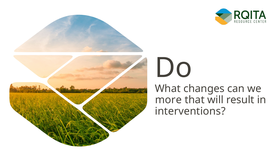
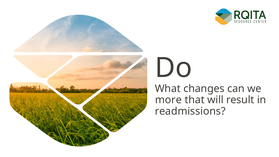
interventions: interventions -> readmissions
